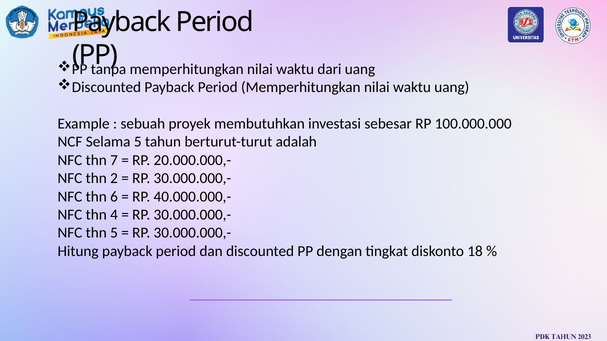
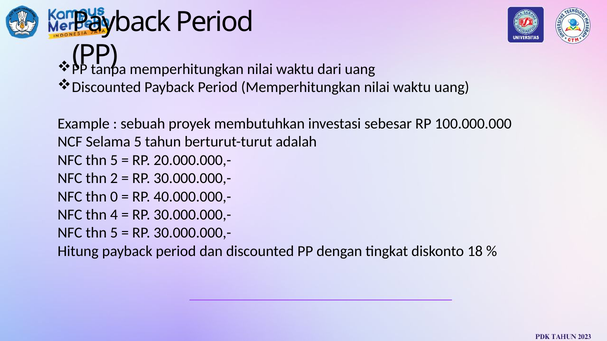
7 at (114, 160): 7 -> 5
6: 6 -> 0
